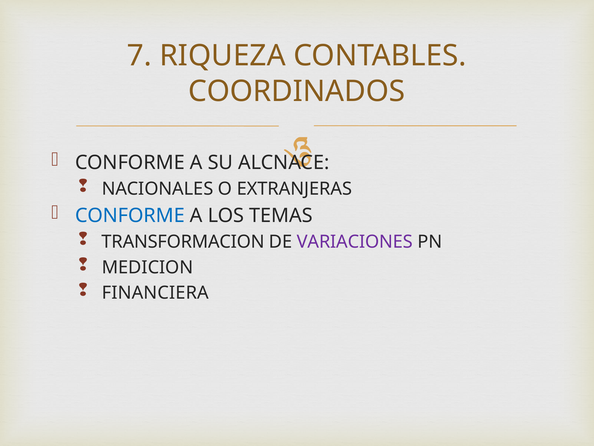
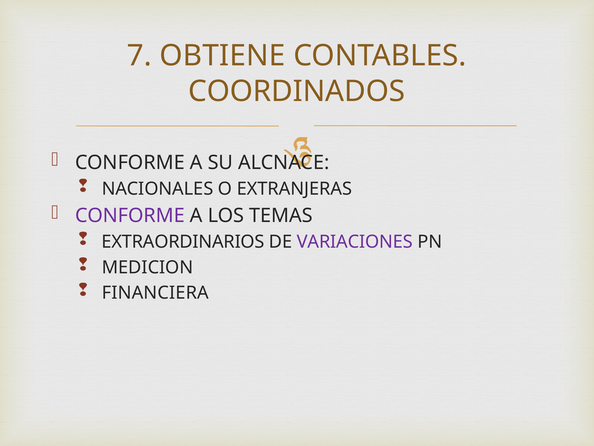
RIQUEZA: RIQUEZA -> OBTIENE
CONFORME at (130, 215) colour: blue -> purple
TRANSFORMACION: TRANSFORMACION -> EXTRAORDINARIOS
